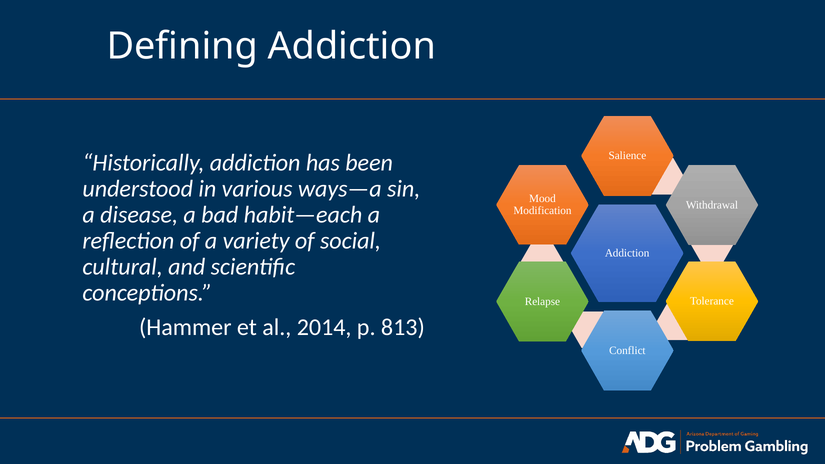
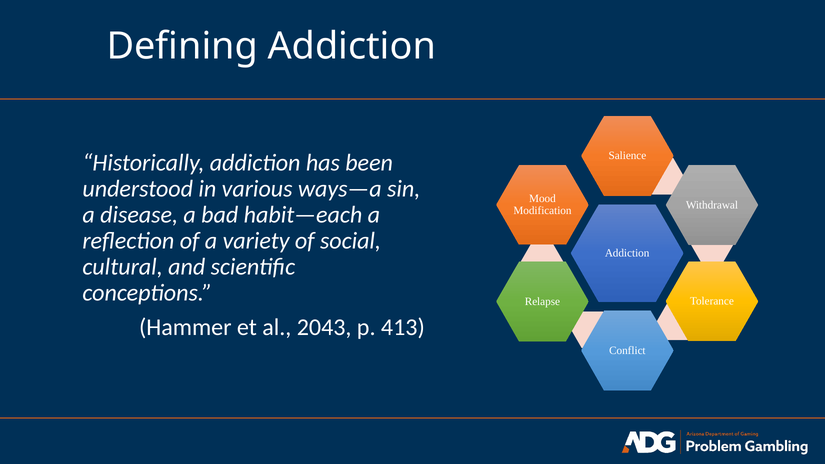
2014: 2014 -> 2043
813: 813 -> 413
